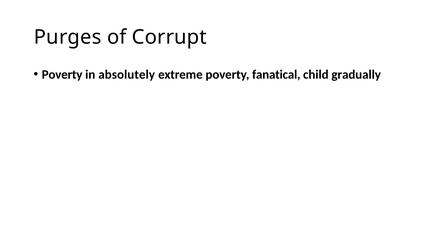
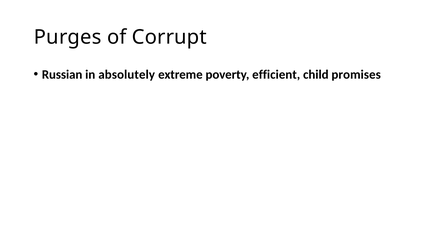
Poverty at (62, 75): Poverty -> Russian
fanatical: fanatical -> efficient
gradually: gradually -> promises
